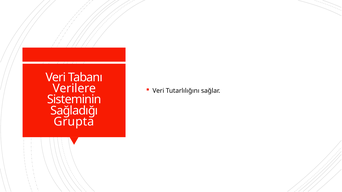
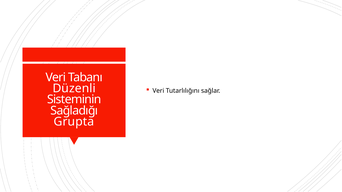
Verilere: Verilere -> Düzenli
